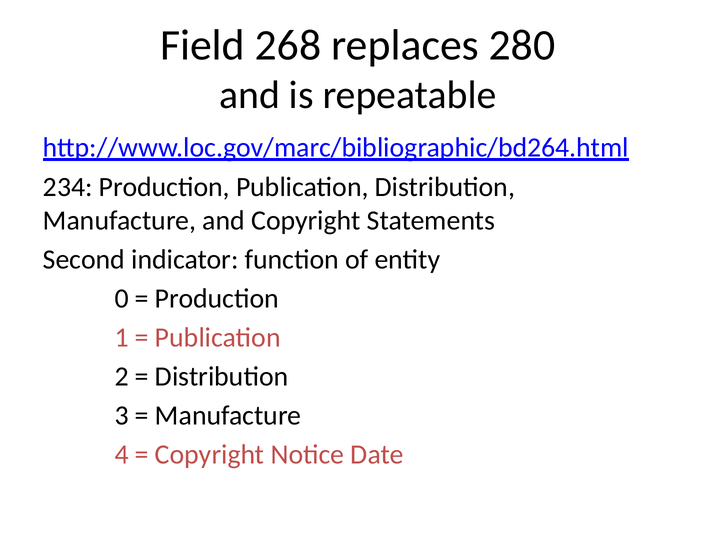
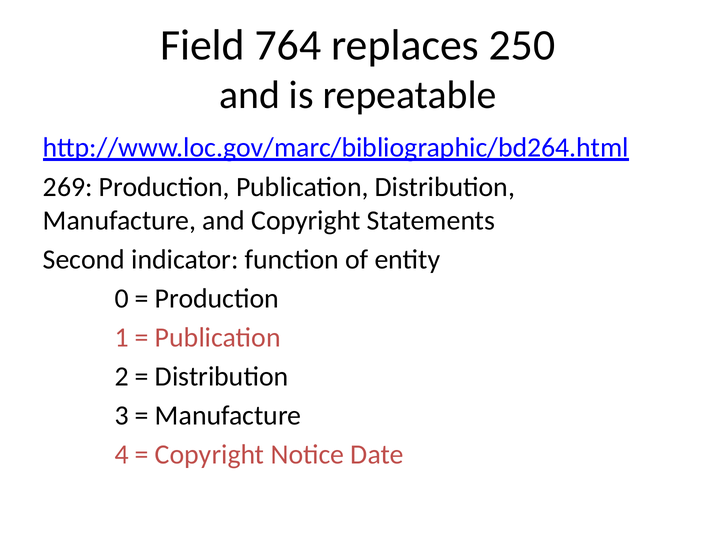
268: 268 -> 764
280: 280 -> 250
234: 234 -> 269
